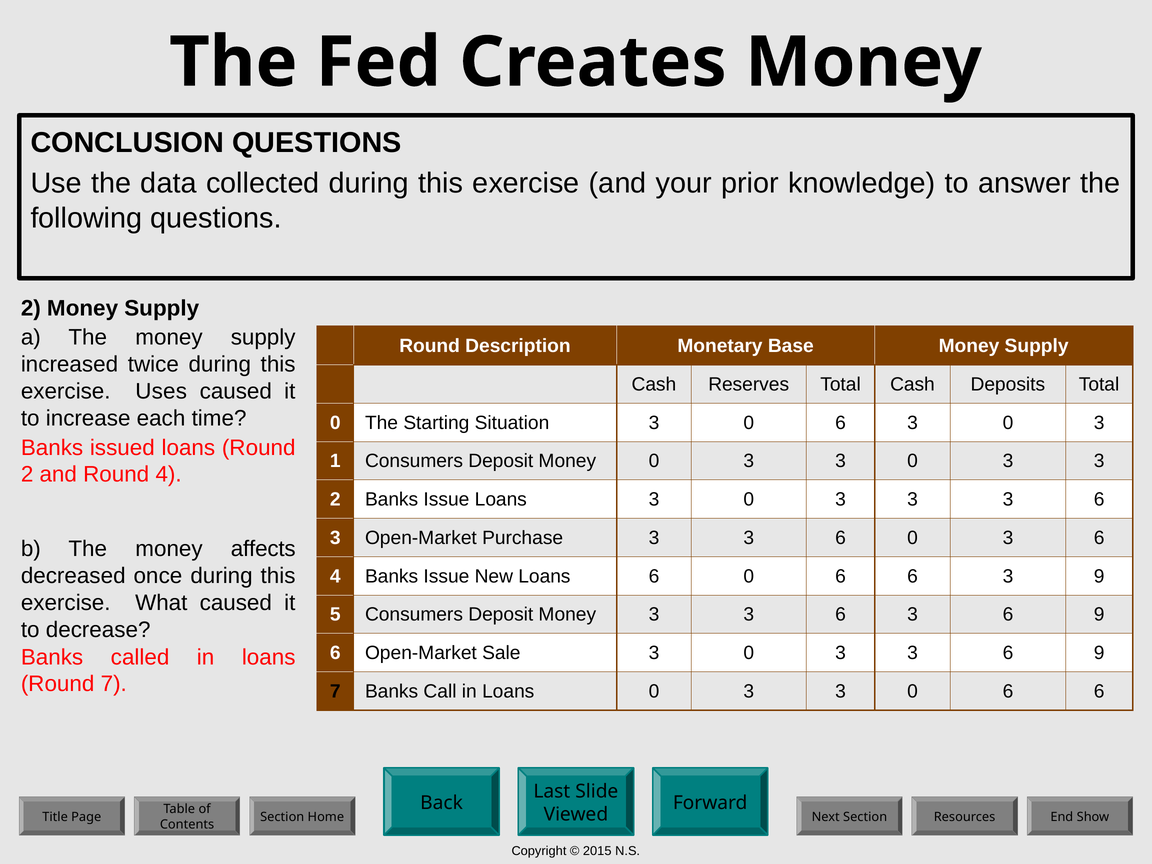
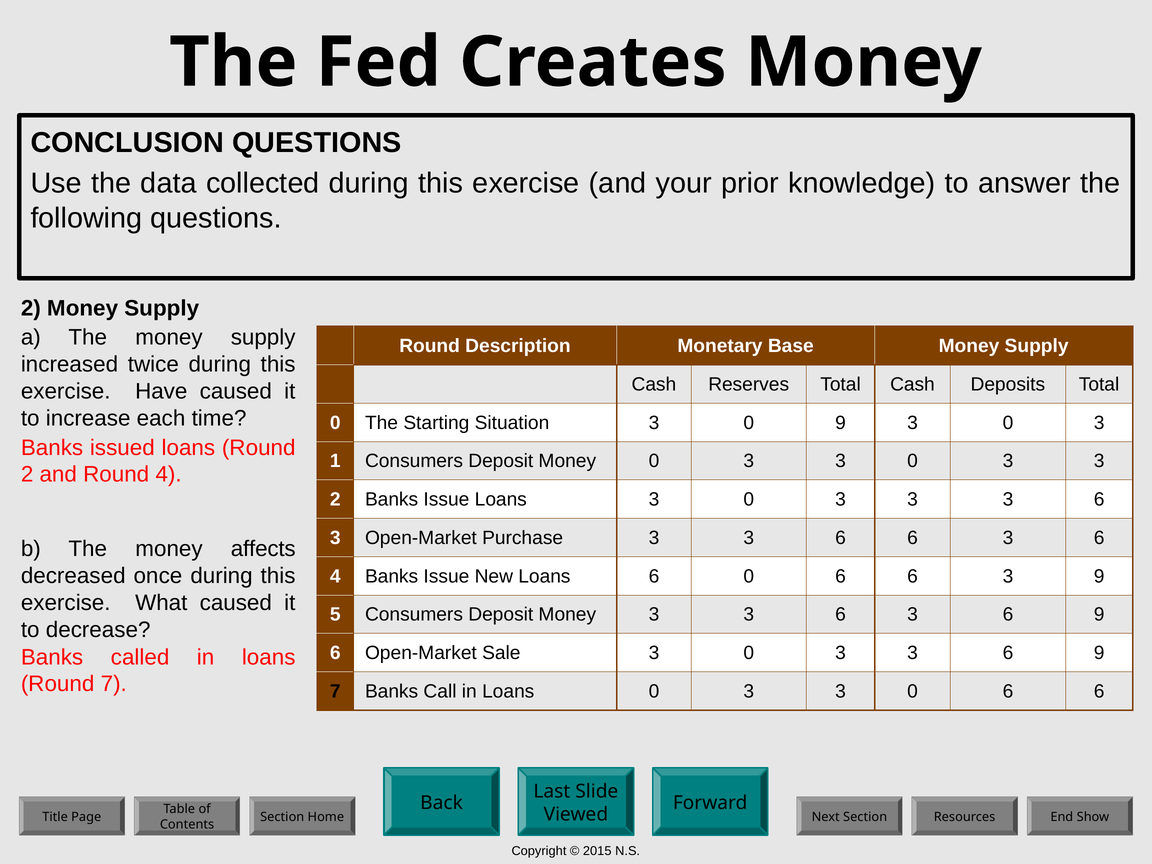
Uses: Uses -> Have
Situation 3 0 6: 6 -> 9
3 6 0: 0 -> 6
